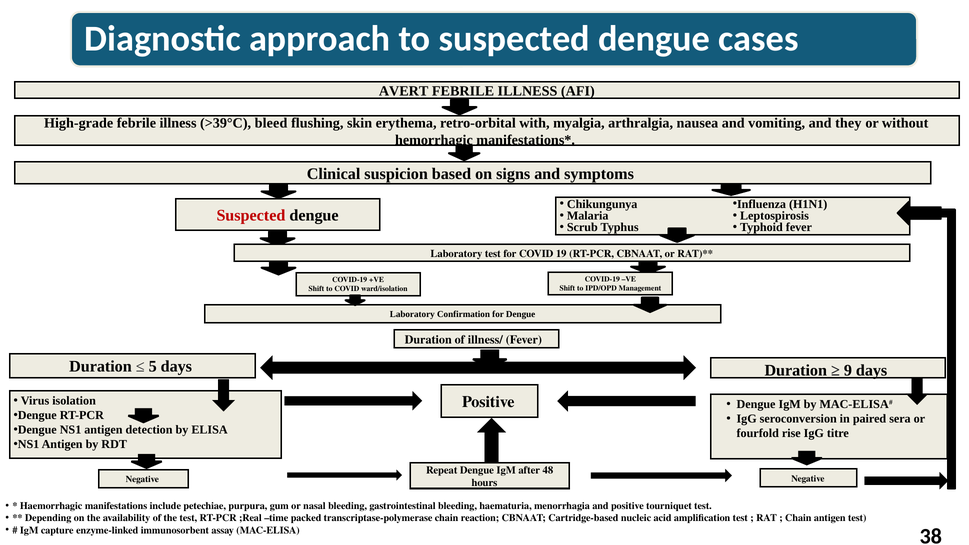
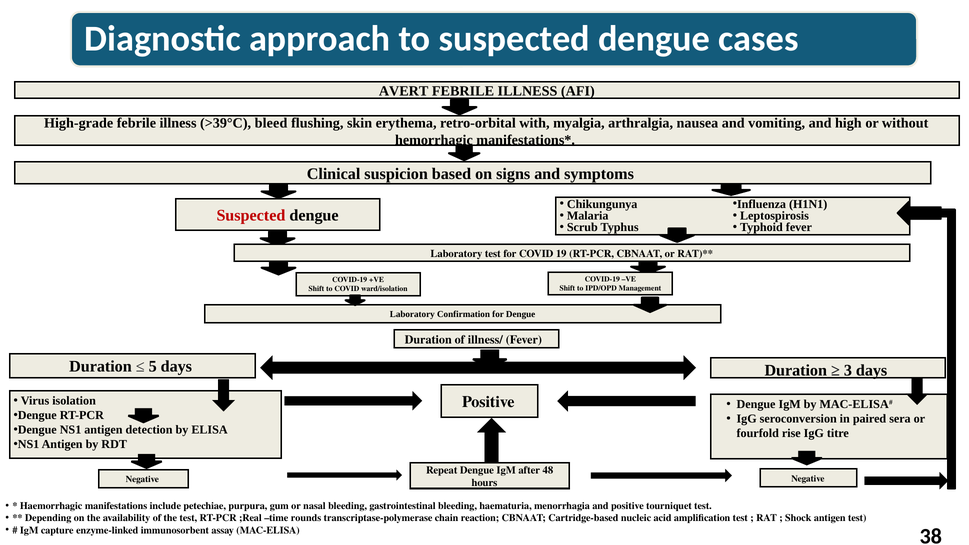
they: they -> high
9: 9 -> 3
packed: packed -> rounds
Chain at (798, 518): Chain -> Shock
